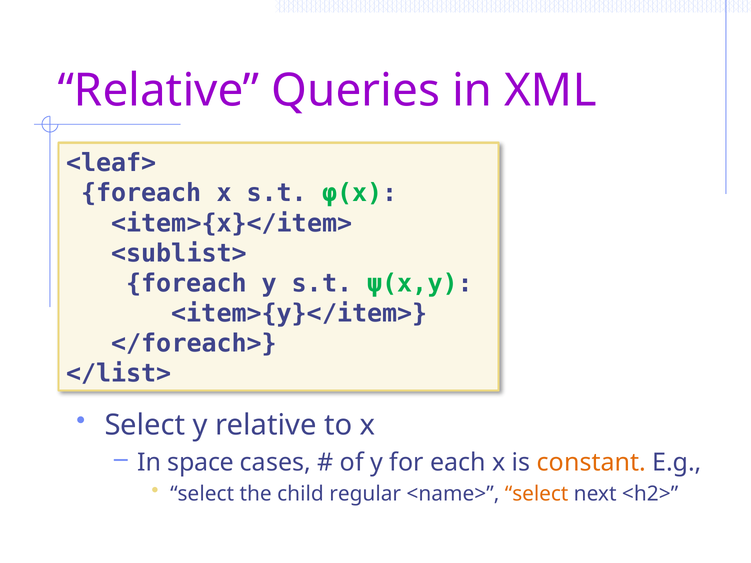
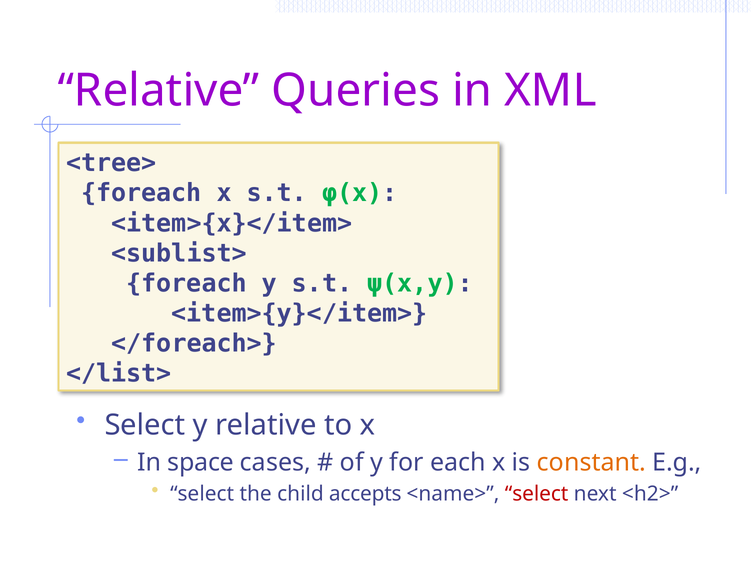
<leaf>: <leaf> -> <tree>
regular: regular -> accepts
select at (537, 494) colour: orange -> red
